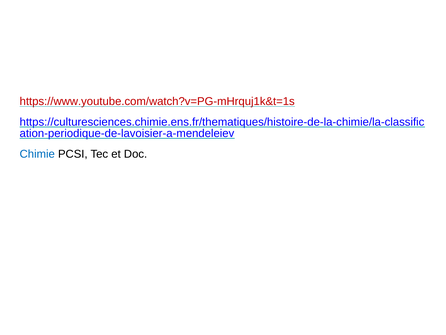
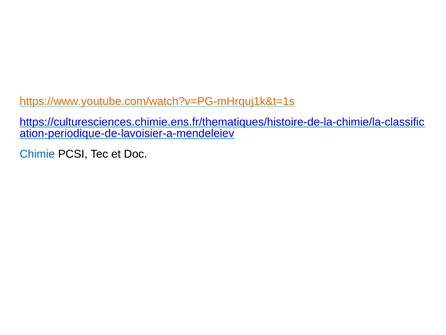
https://www.youtube.com/watch?v=PG-mHrquj1k&t=1s colour: red -> orange
